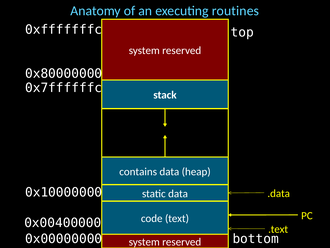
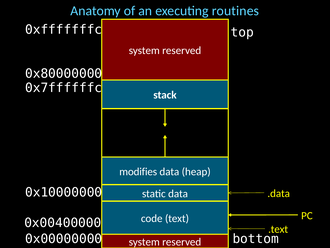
contains: contains -> modifies
